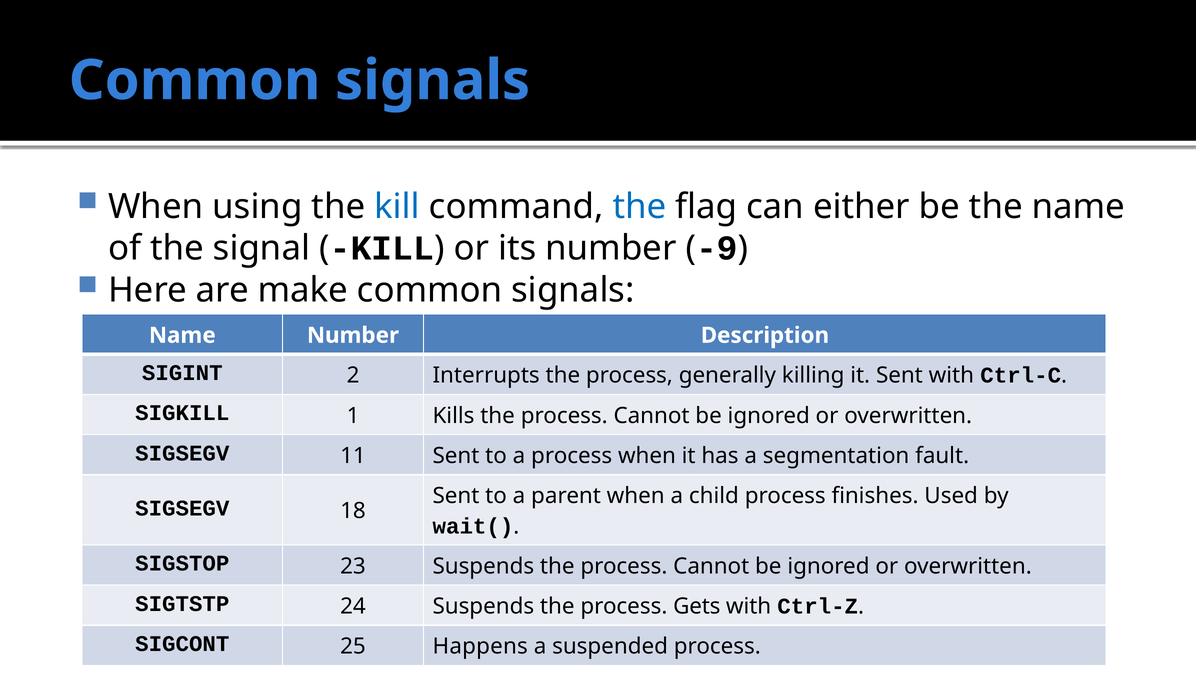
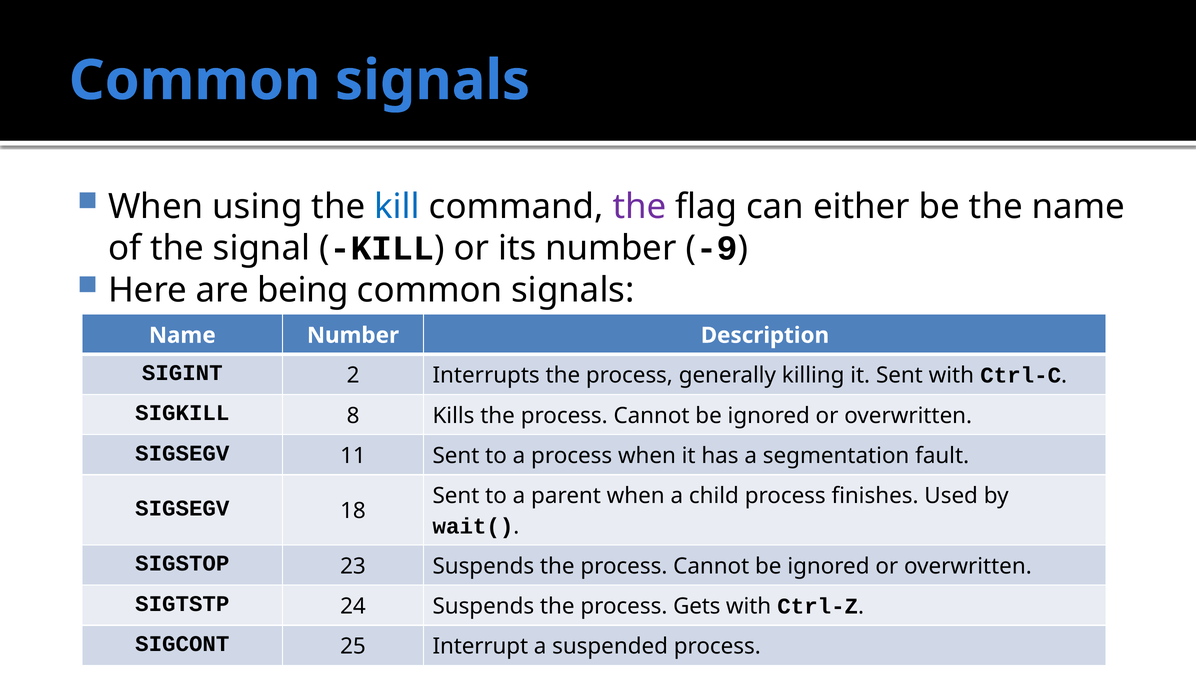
the at (640, 206) colour: blue -> purple
make: make -> being
1: 1 -> 8
Happens: Happens -> Interrupt
